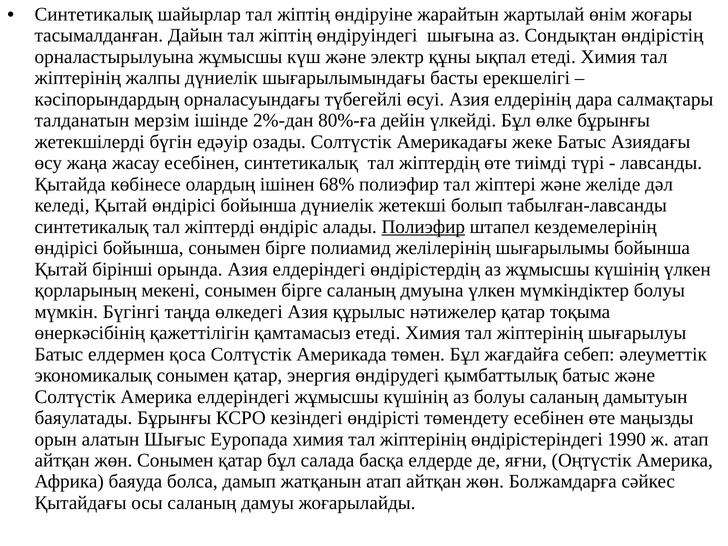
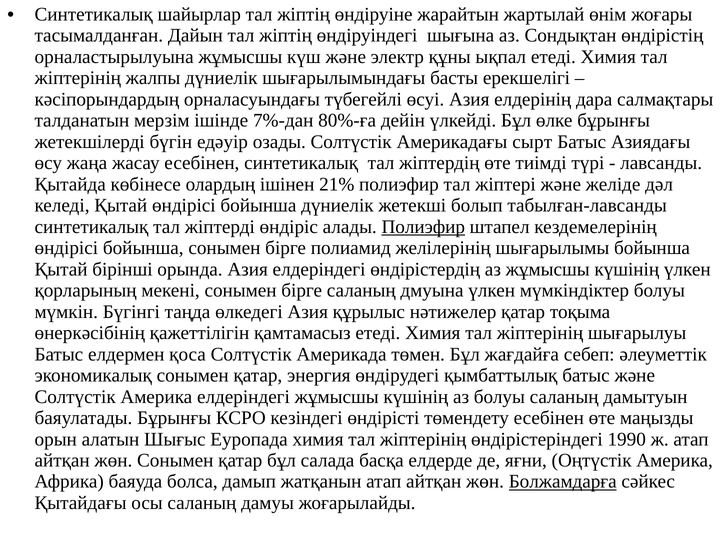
2%-дан: 2%-дан -> 7%-дан
жеке: жеке -> сырт
68%: 68% -> 21%
Болжамдарға underline: none -> present
